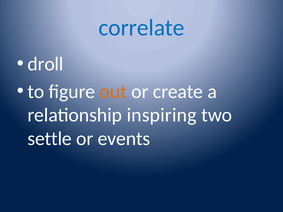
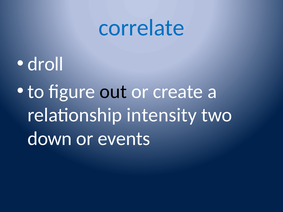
out colour: orange -> black
inspiring: inspiring -> intensity
settle: settle -> down
